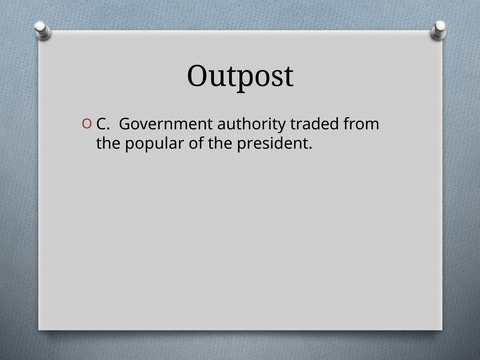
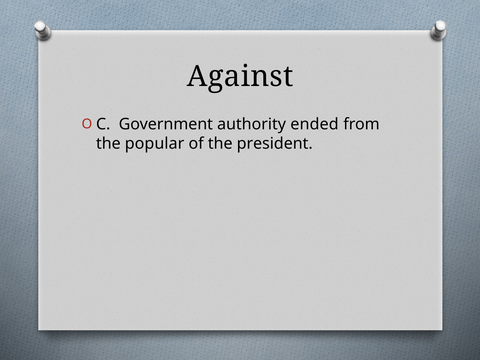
Outpost: Outpost -> Against
traded: traded -> ended
